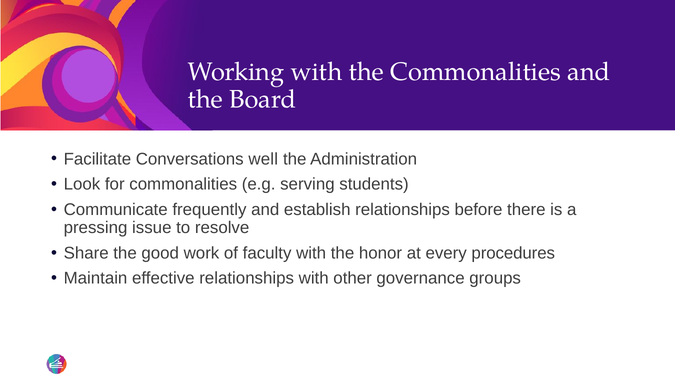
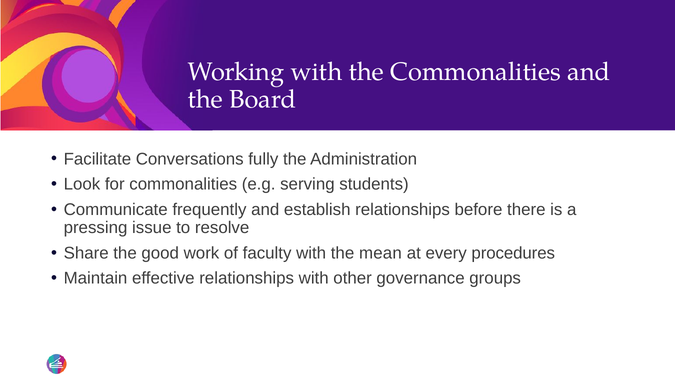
well: well -> fully
honor: honor -> mean
